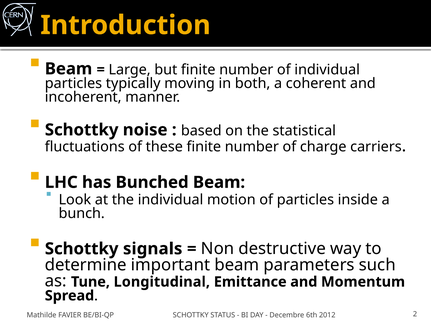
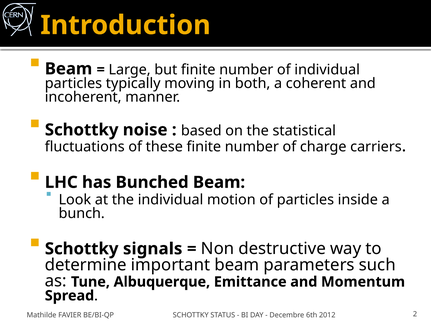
Longitudinal: Longitudinal -> Albuquerque
